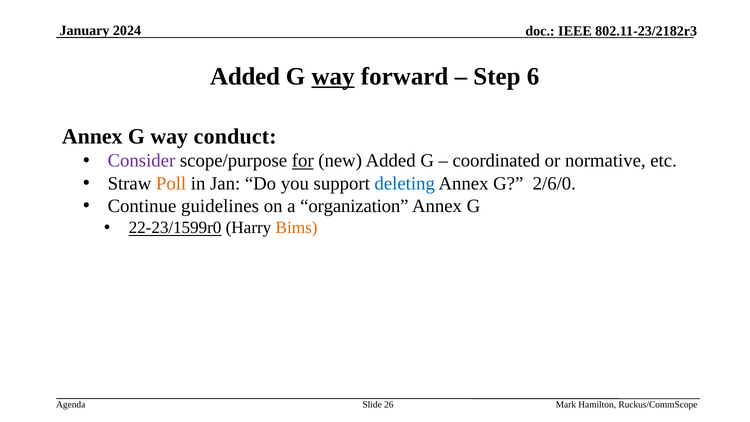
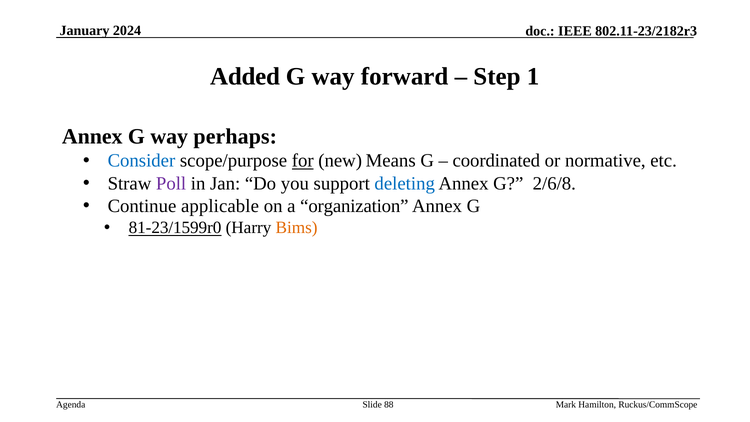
way at (333, 77) underline: present -> none
6: 6 -> 1
conduct: conduct -> perhaps
Consider colour: purple -> blue
new Added: Added -> Means
Poll colour: orange -> purple
2/6/0: 2/6/0 -> 2/6/8
guidelines: guidelines -> applicable
22-23/1599r0: 22-23/1599r0 -> 81-23/1599r0
26: 26 -> 88
